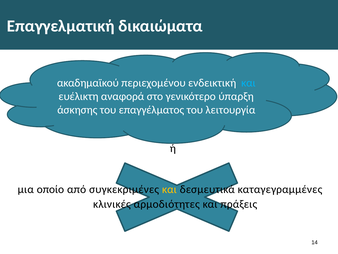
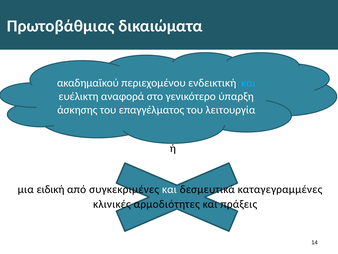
Επαγγελματική: Επαγγελματική -> Πρωτοβάθμιας
οποίο: οποίο -> ειδική
και at (169, 189) colour: yellow -> white
